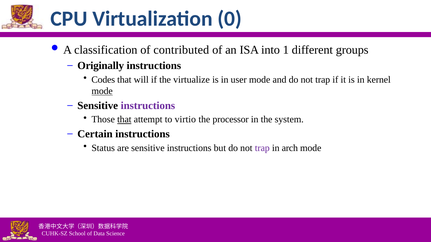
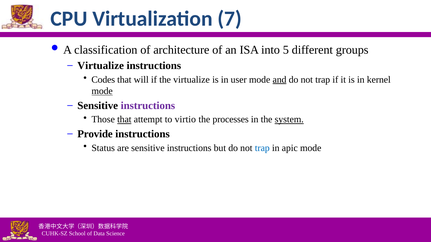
0: 0 -> 7
contributed: contributed -> architecture
1: 1 -> 5
Originally at (101, 66): Originally -> Virtualize
and underline: none -> present
processor: processor -> processes
system underline: none -> present
Certain: Certain -> Provide
trap at (262, 148) colour: purple -> blue
arch: arch -> apic
